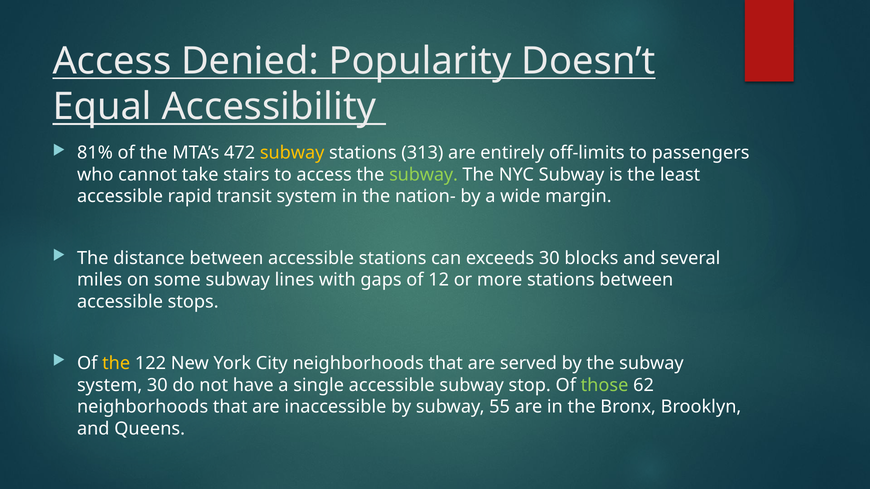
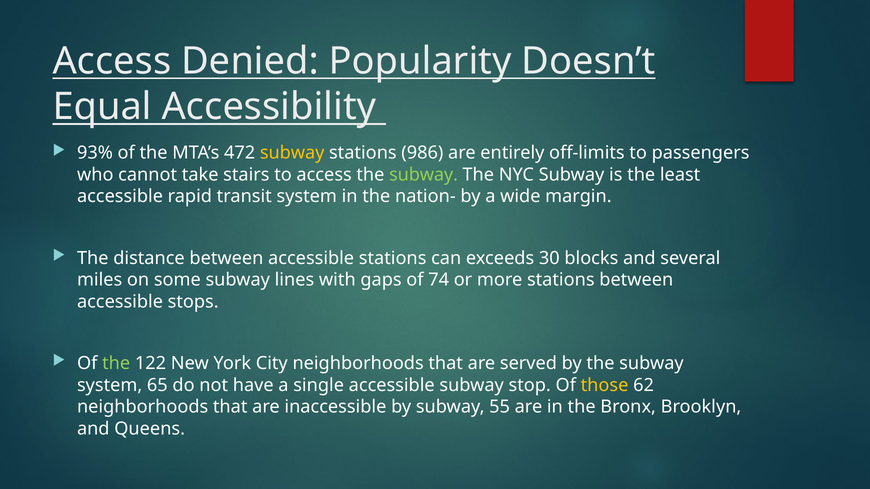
81%: 81% -> 93%
313: 313 -> 986
12: 12 -> 74
the at (116, 364) colour: yellow -> light green
system 30: 30 -> 65
those colour: light green -> yellow
